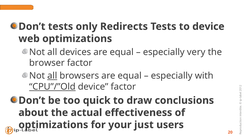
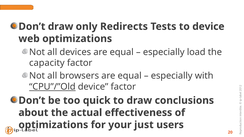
Don’t tests: tests -> draw
very: very -> load
browser: browser -> capacity
all at (52, 76) underline: present -> none
